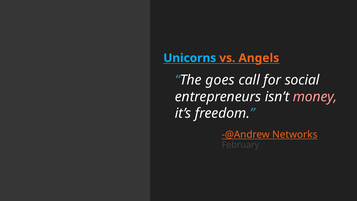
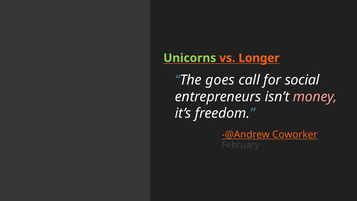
Unicorns colour: light blue -> light green
Angels: Angels -> Longer
Networks: Networks -> Coworker
